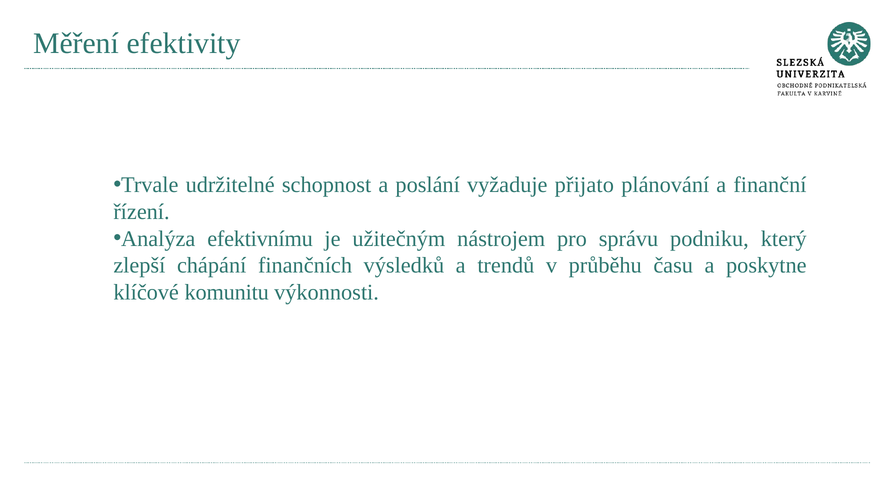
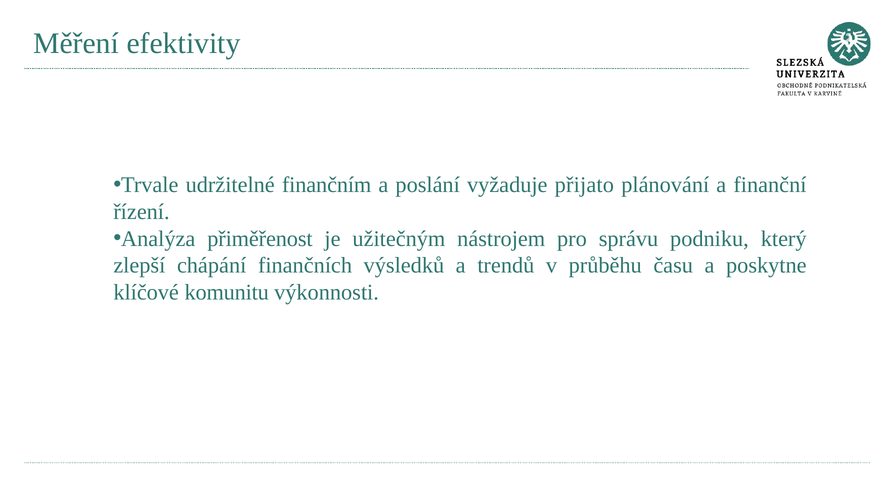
schopnost: schopnost -> finančním
efektivnímu: efektivnímu -> přiměřenost
